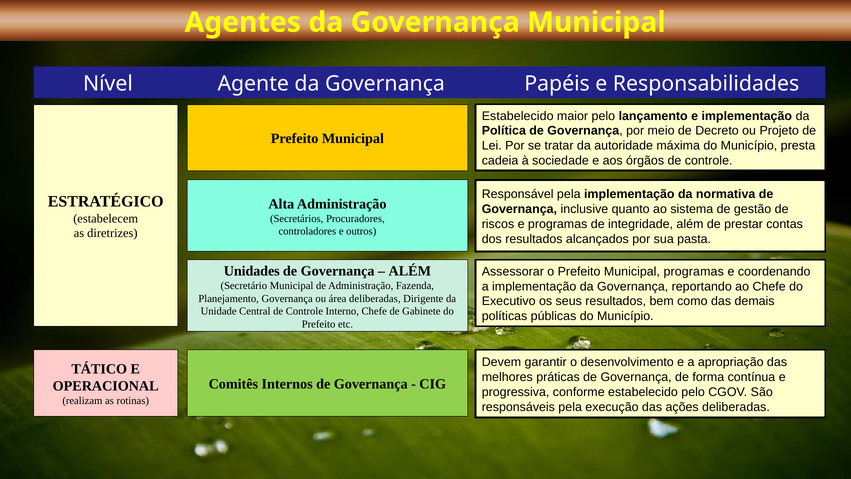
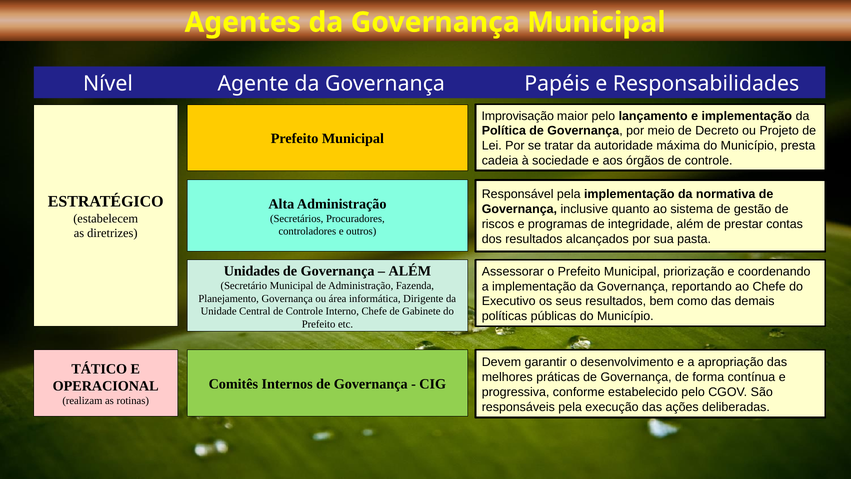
Estabelecido at (518, 116): Estabelecido -> Improvisação
Municipal programas: programas -> priorização
área deliberadas: deliberadas -> informática
